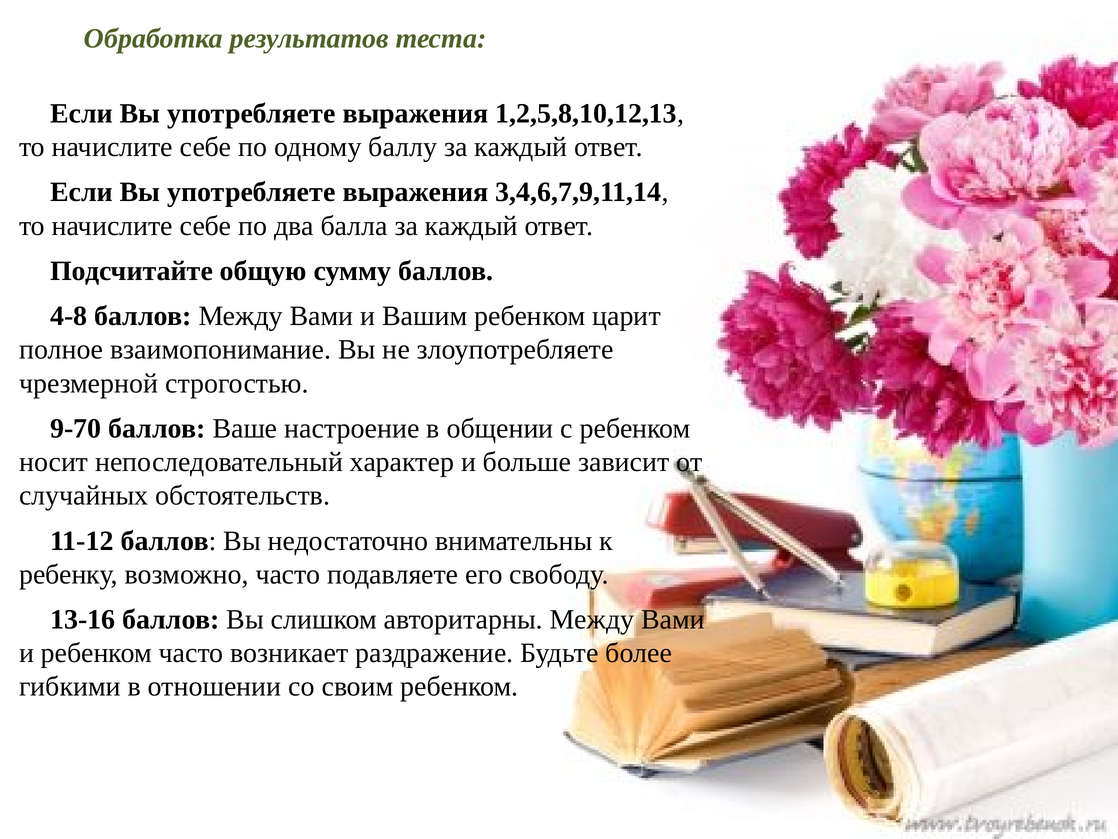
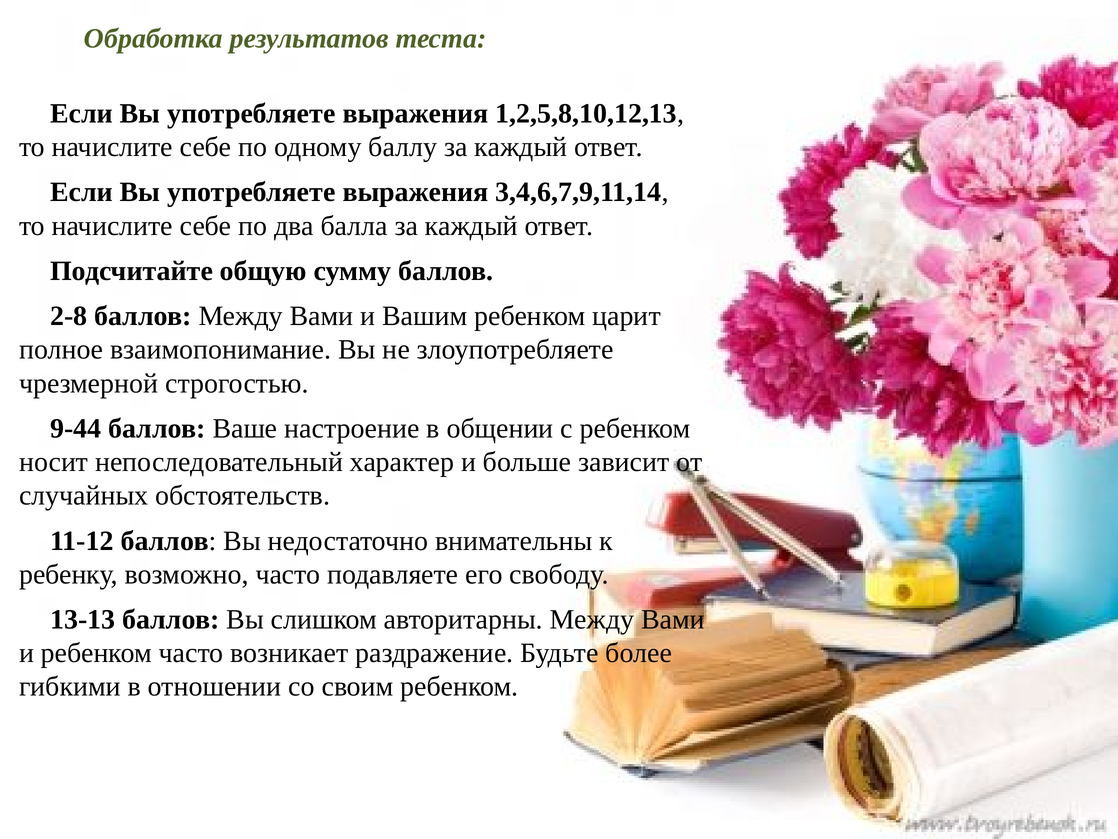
4-8: 4-8 -> 2-8
9-70: 9-70 -> 9-44
13-16: 13-16 -> 13-13
